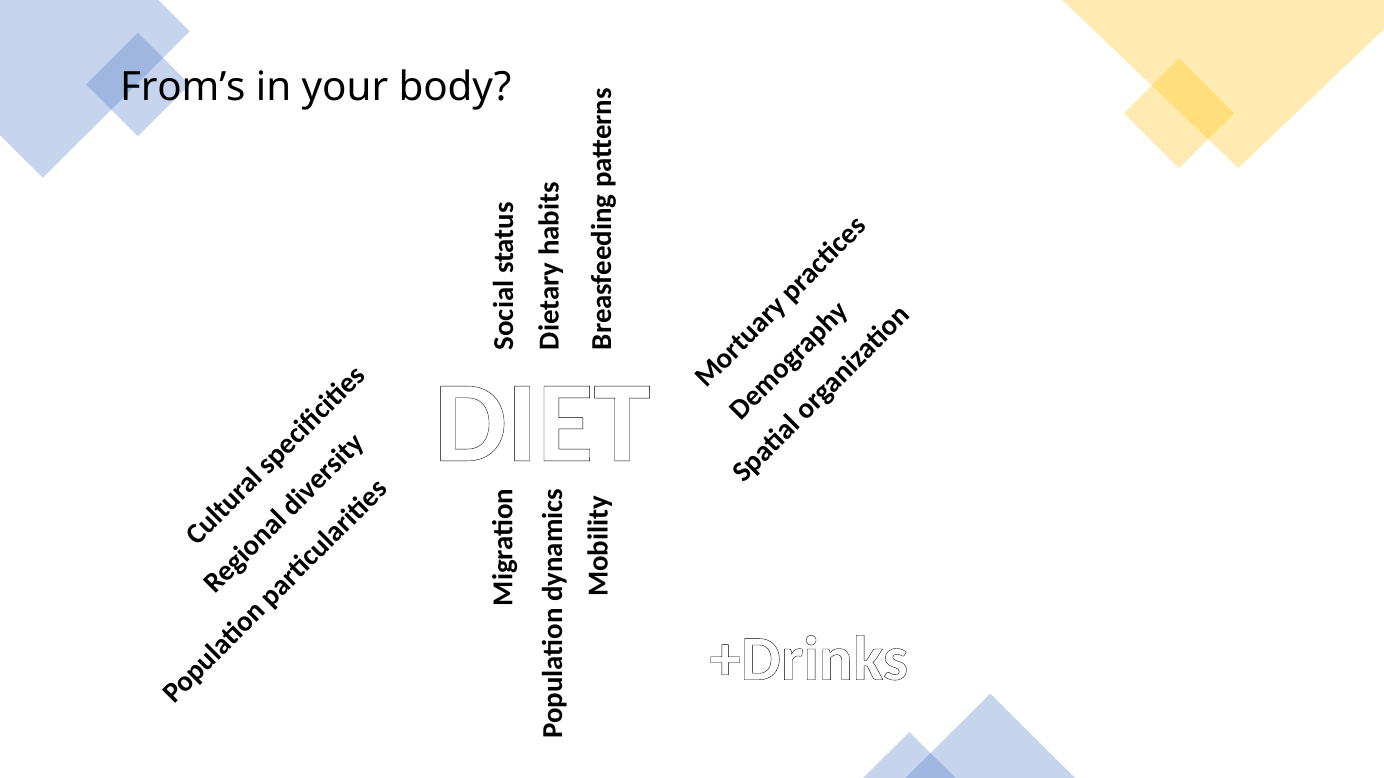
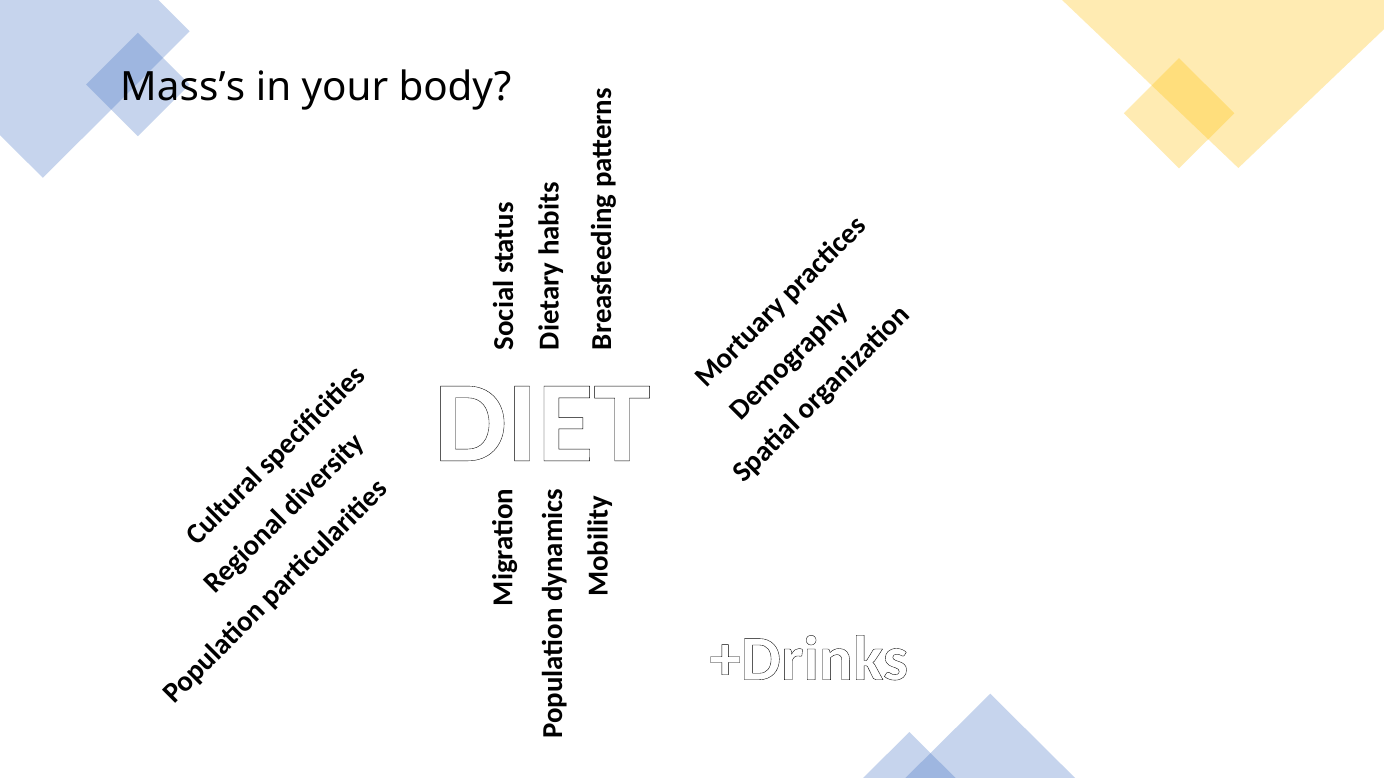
From’s: From’s -> Mass’s
